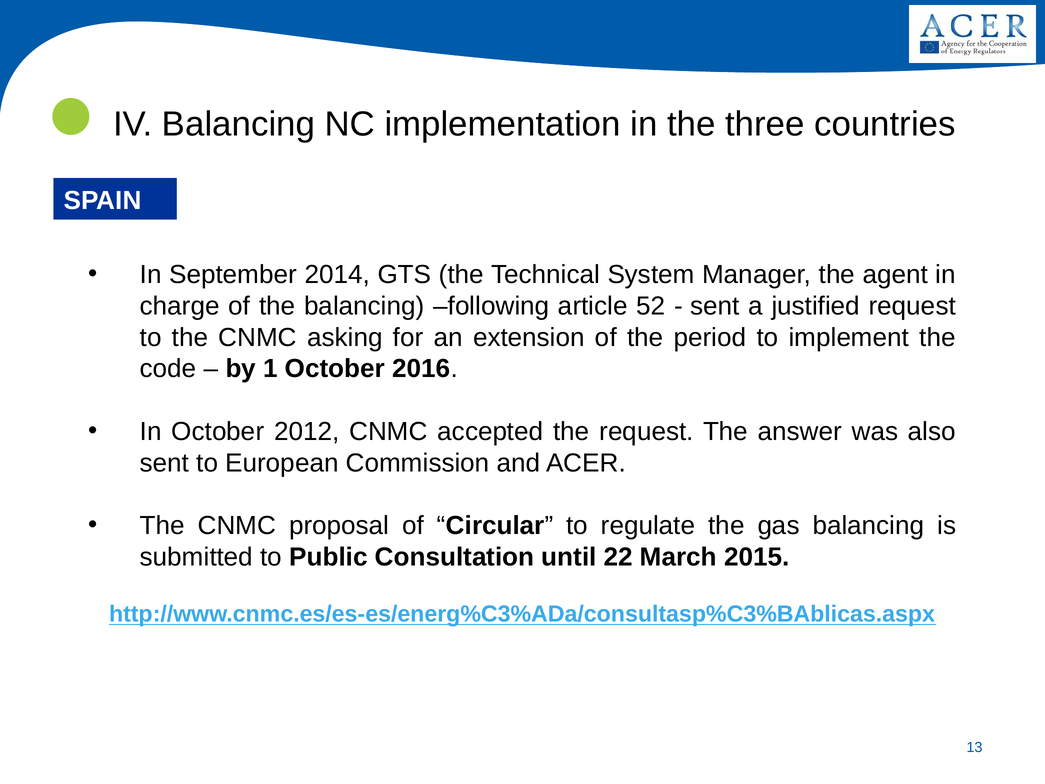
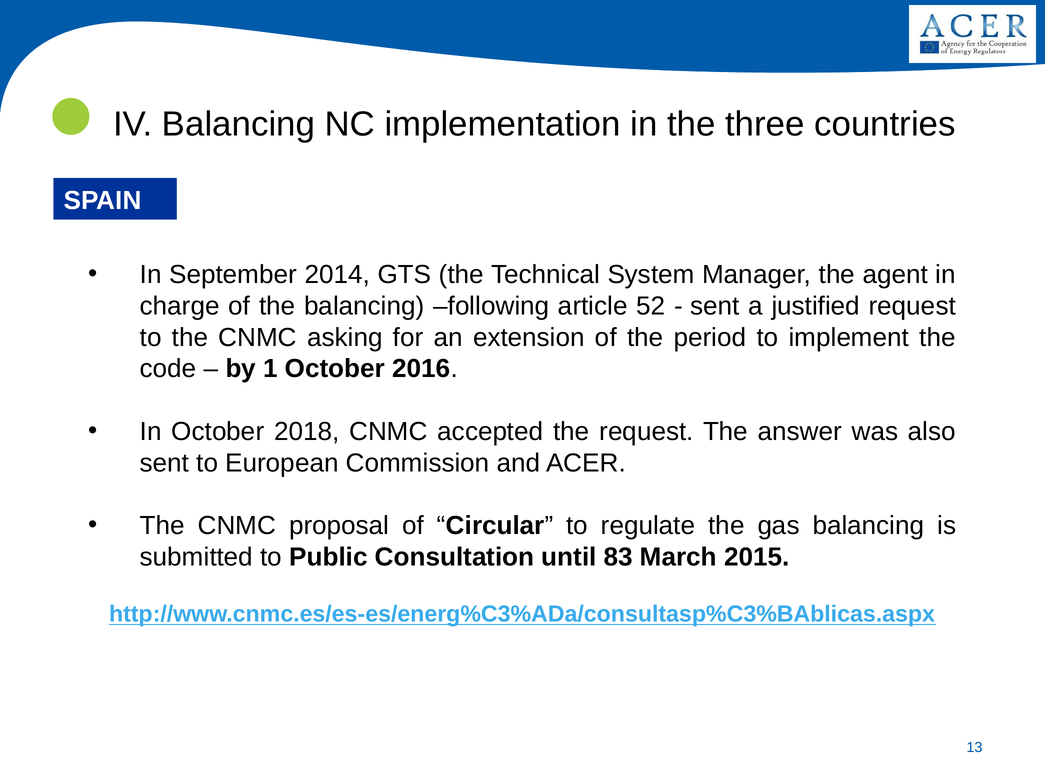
2012: 2012 -> 2018
22: 22 -> 83
